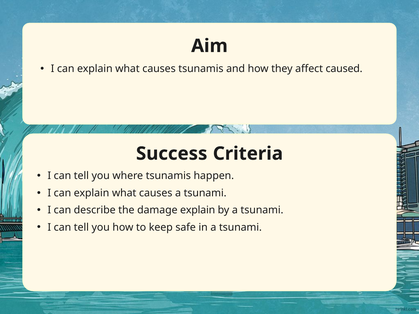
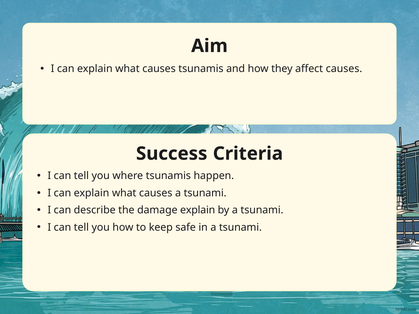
affect caused: caused -> causes
